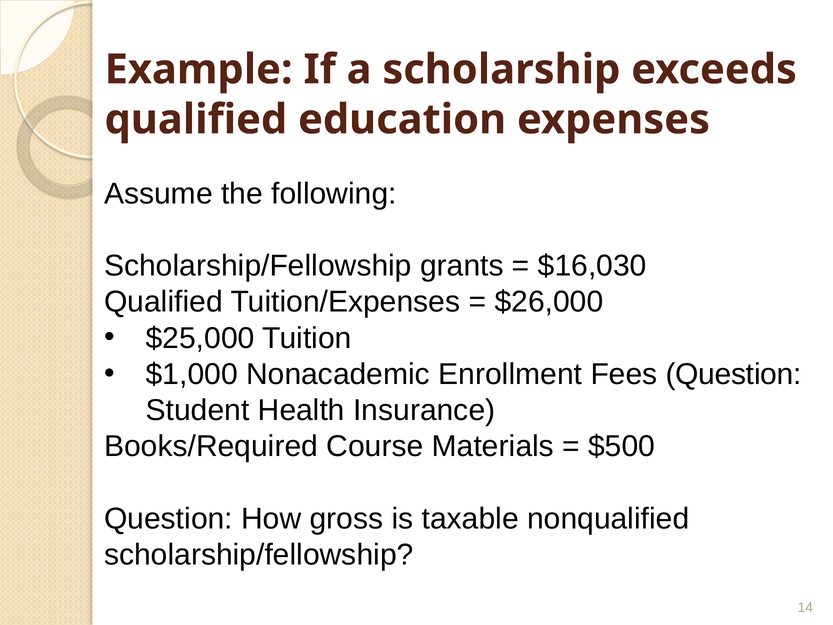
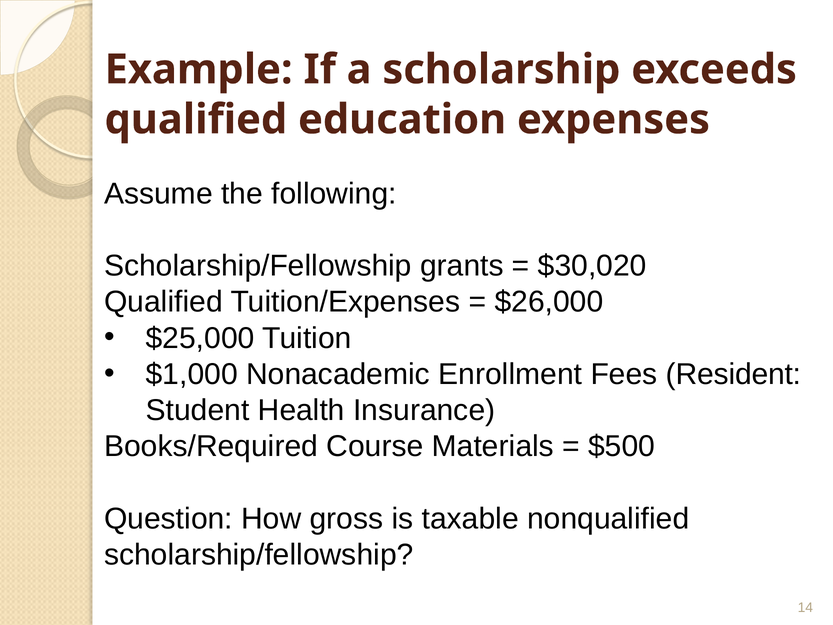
$16,030: $16,030 -> $30,020
Fees Question: Question -> Resident
